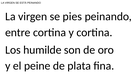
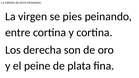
humilde: humilde -> derecha
